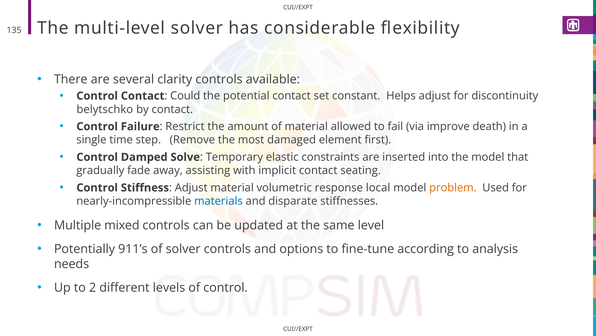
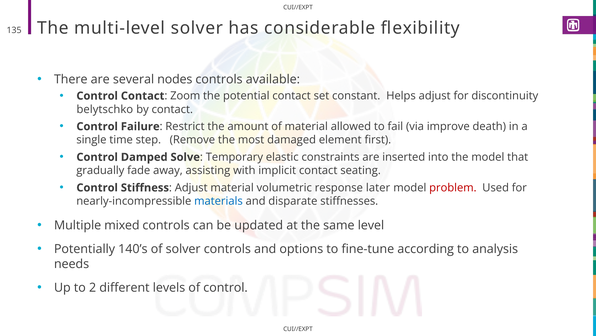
clarity: clarity -> nodes
Could: Could -> Zoom
local: local -> later
problem colour: orange -> red
911’s: 911’s -> 140’s
